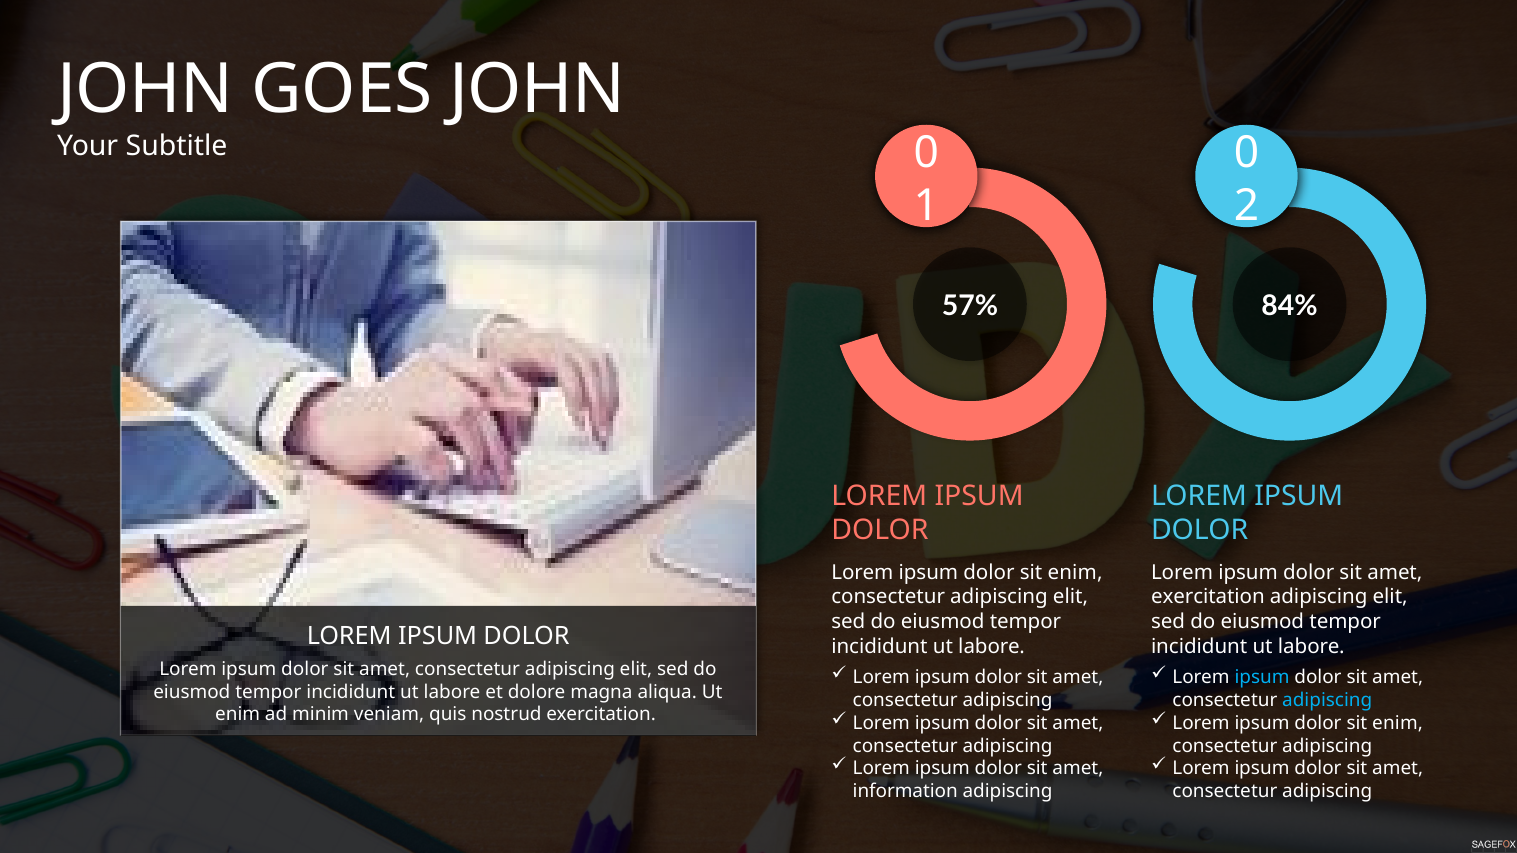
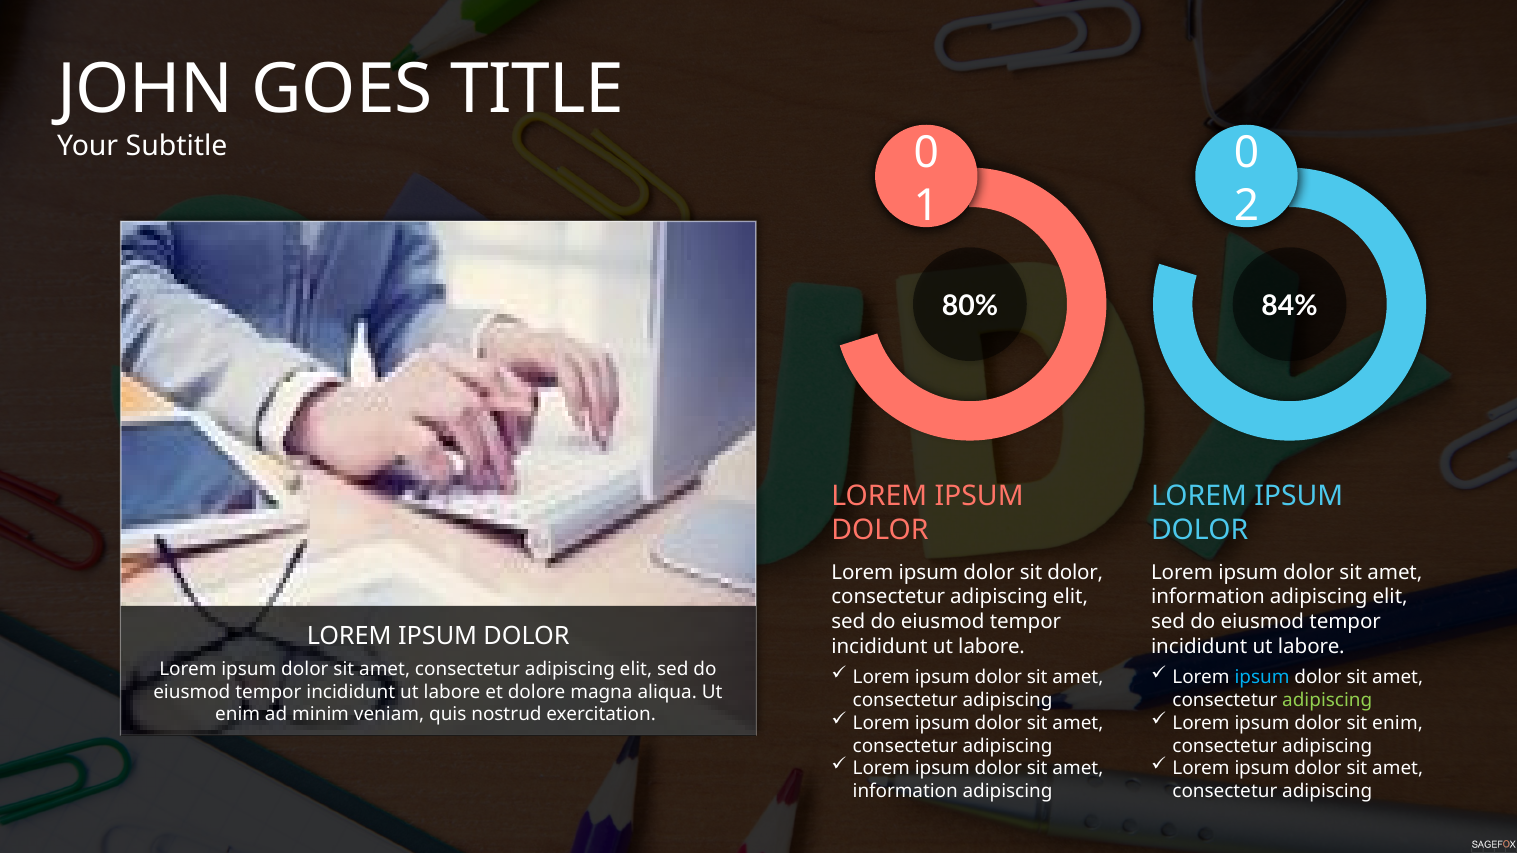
GOES JOHN: JOHN -> TITLE
57%: 57% -> 80%
enim at (1075, 573): enim -> dolor
exercitation at (1208, 597): exercitation -> information
adipiscing at (1327, 701) colour: light blue -> light green
